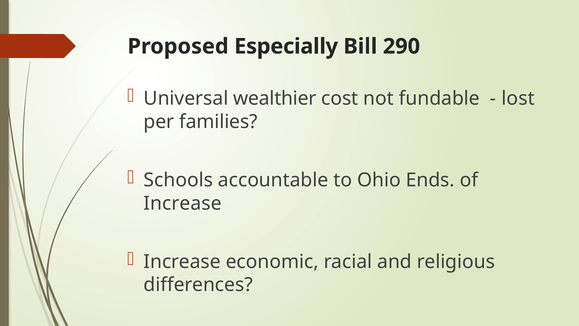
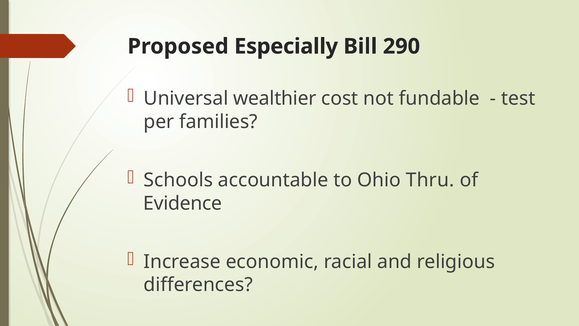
lost: lost -> test
Ends: Ends -> Thru
Increase at (183, 203): Increase -> Evidence
